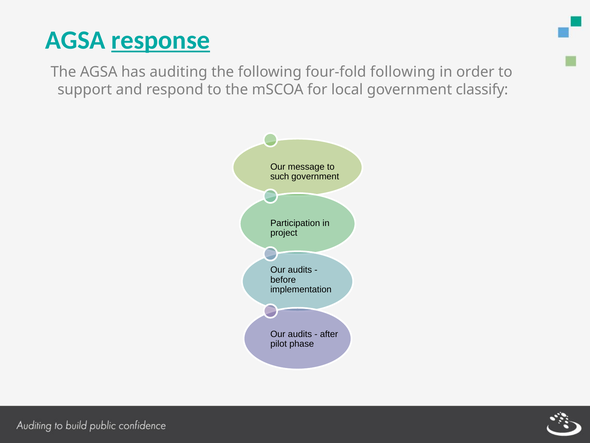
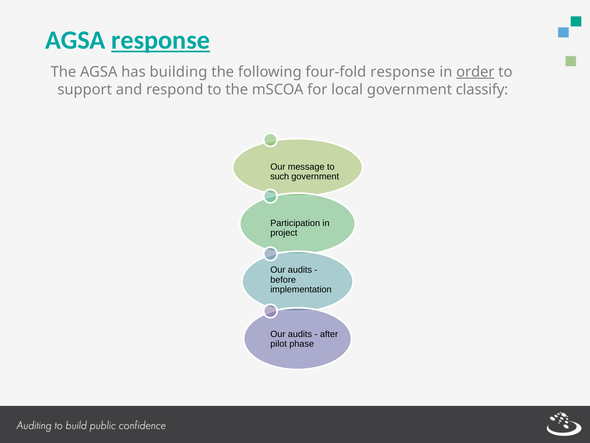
auditing: auditing -> building
four-fold following: following -> response
order underline: none -> present
